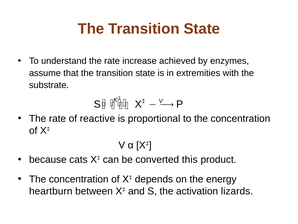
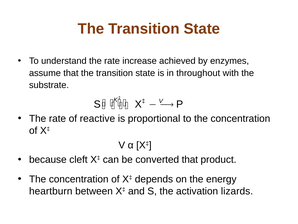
extremities: extremities -> throughout
cats: cats -> cleft
converted this: this -> that
